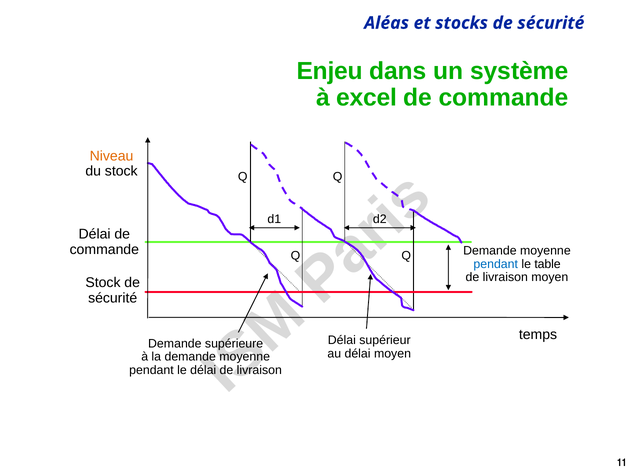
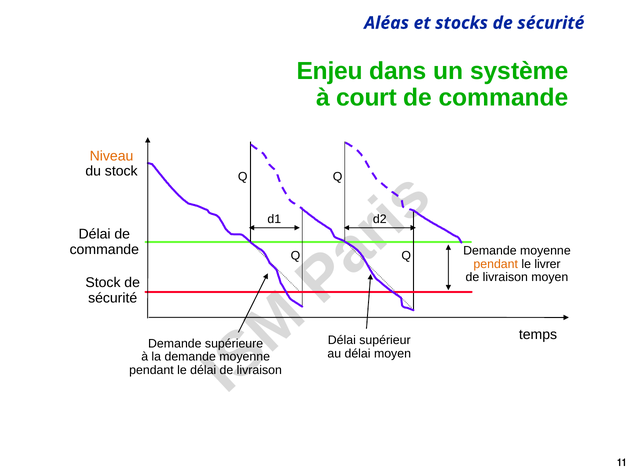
excel: excel -> court
pendant at (496, 264) colour: blue -> orange
table: table -> livrer
